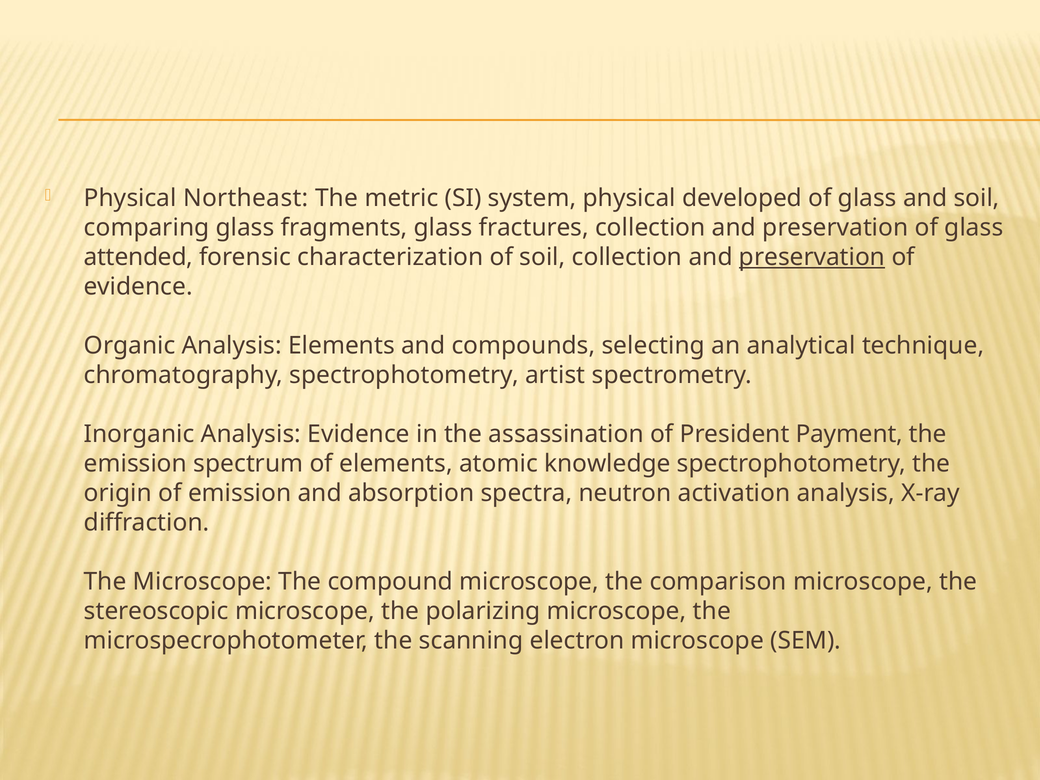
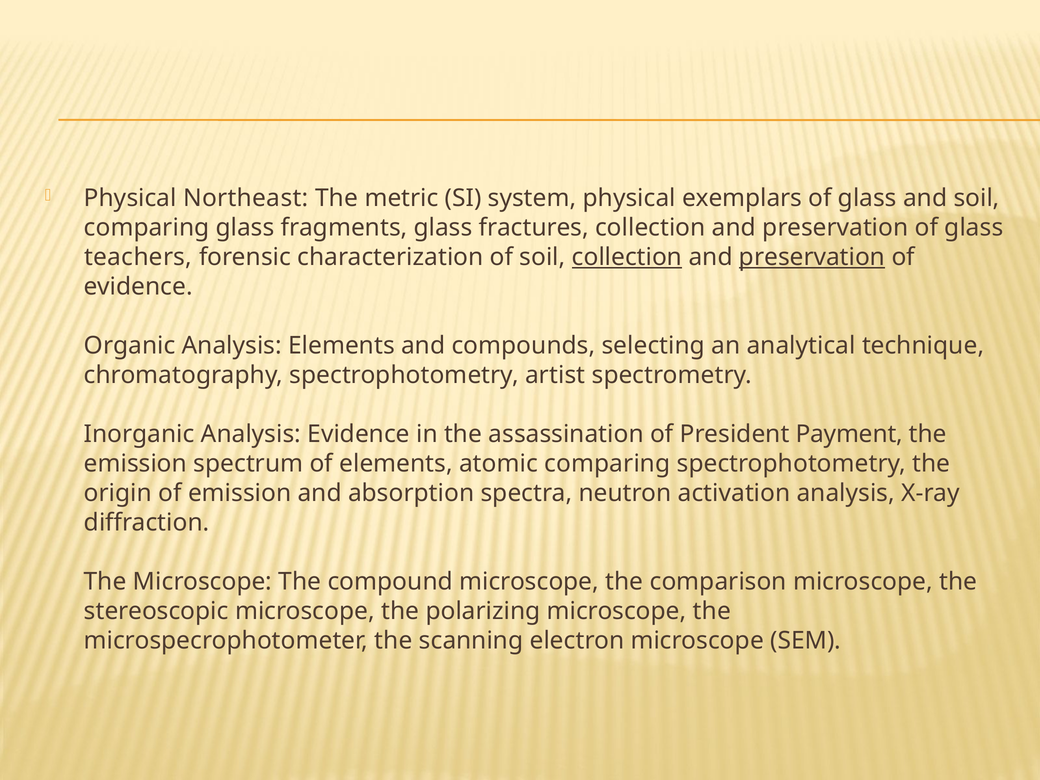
developed: developed -> exemplars
attended: attended -> teachers
collection at (627, 257) underline: none -> present
atomic knowledge: knowledge -> comparing
